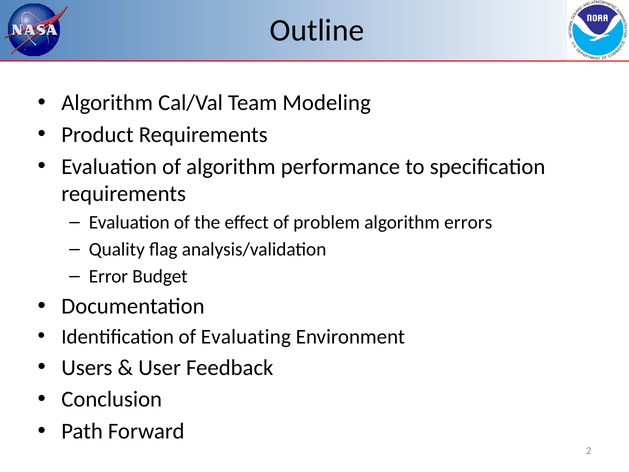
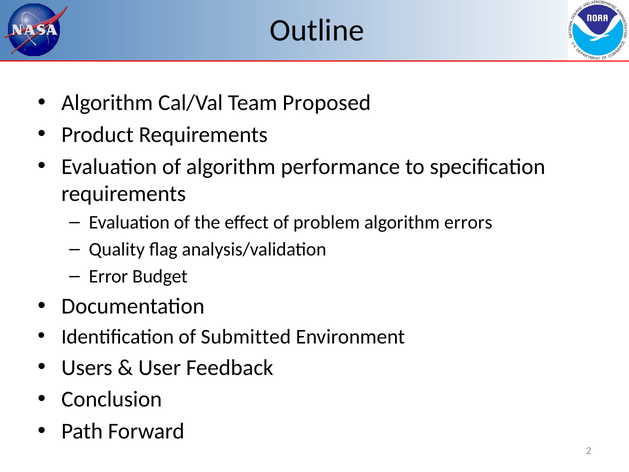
Modeling: Modeling -> Proposed
Evaluating: Evaluating -> Submitted
